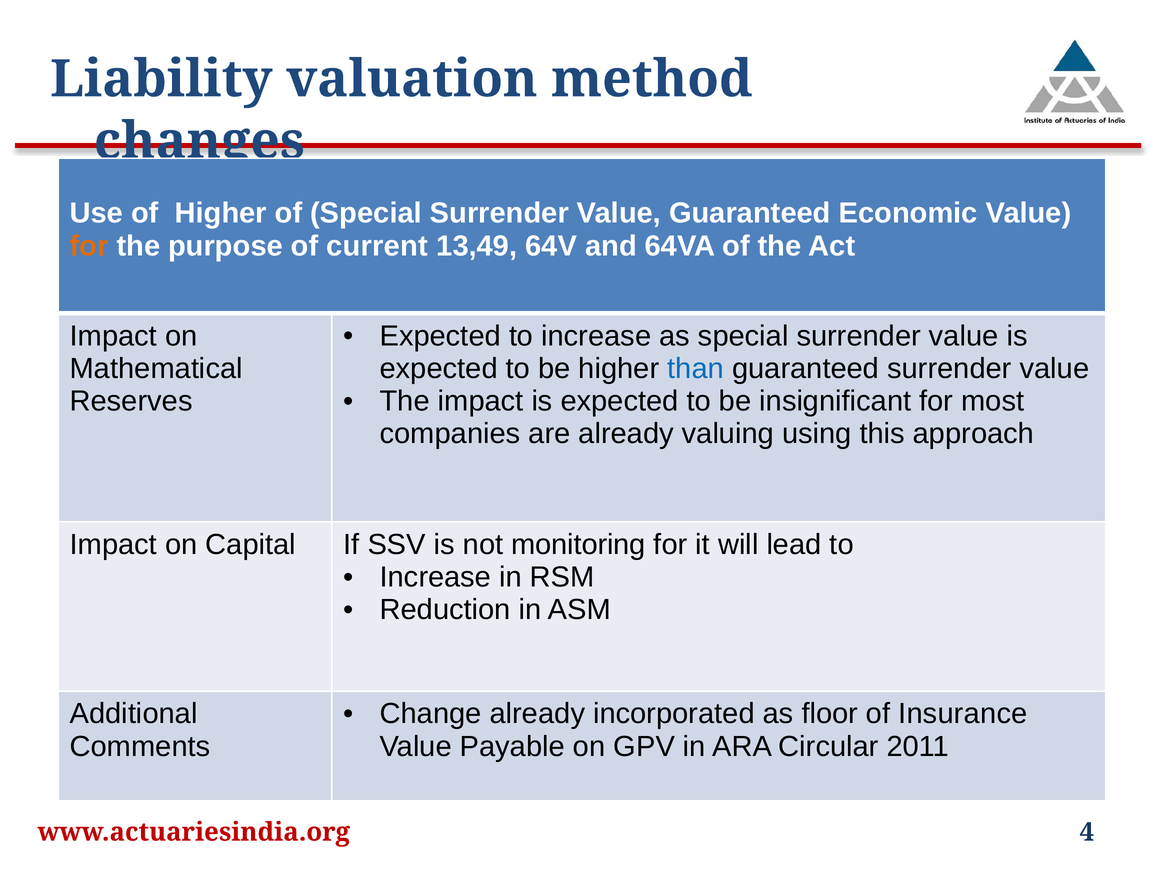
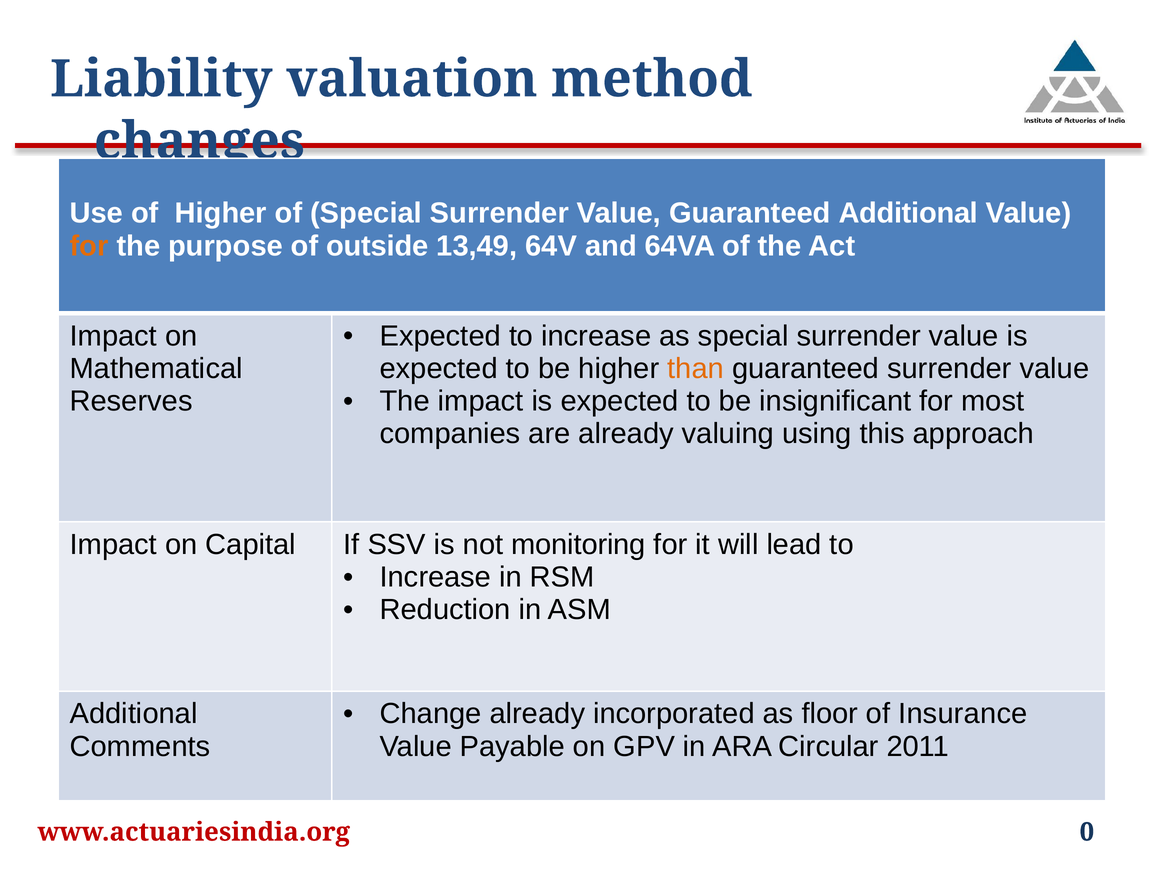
Guaranteed Economic: Economic -> Additional
current: current -> outside
than colour: blue -> orange
4: 4 -> 0
